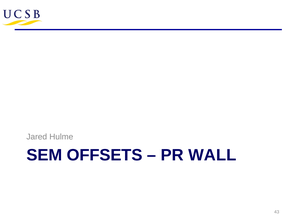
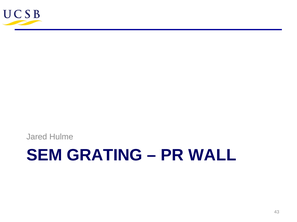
OFFSETS: OFFSETS -> GRATING
